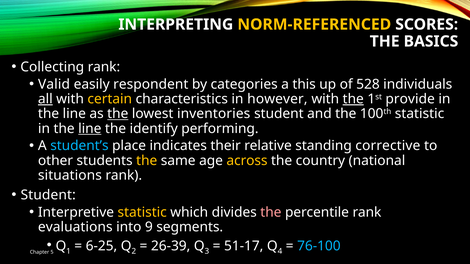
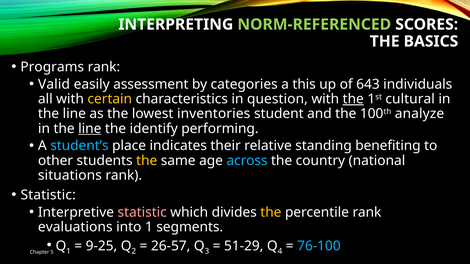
NORM-REFERENCED colour: yellow -> light green
Collecting: Collecting -> Programs
respondent: respondent -> assessment
528: 528 -> 643
all underline: present -> none
however: however -> question
provide: provide -> cultural
the at (118, 114) underline: present -> none
100th statistic: statistic -> analyze
corrective: corrective -> benefiting
across colour: yellow -> light blue
Student at (48, 195): Student -> Statistic
statistic at (142, 213) colour: yellow -> pink
the at (271, 213) colour: pink -> yellow
into 9: 9 -> 1
6-25: 6-25 -> 9-25
26-39: 26-39 -> 26-57
51-17: 51-17 -> 51-29
